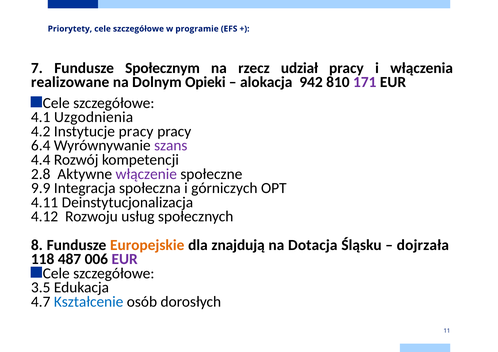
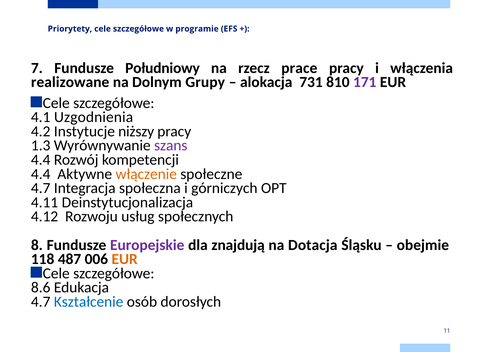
Społecznym: Społecznym -> Południowy
udział: udział -> prace
Opieki: Opieki -> Grupy
942: 942 -> 731
Instytucje pracy: pracy -> niższy
6.4: 6.4 -> 1.3
2.8 at (41, 174): 2.8 -> 4.4
włączenie colour: purple -> orange
9.9 at (41, 188): 9.9 -> 4.7
Europejskie colour: orange -> purple
dojrzała: dojrzała -> obejmie
EUR at (125, 259) colour: purple -> orange
3.5: 3.5 -> 8.6
